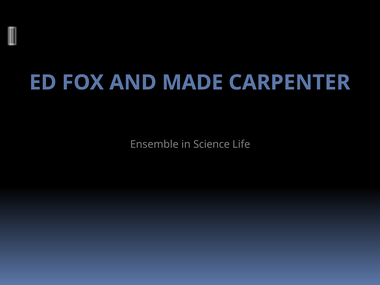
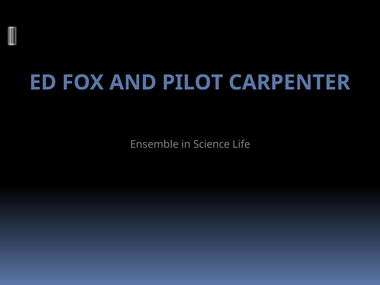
MADE: MADE -> PILOT
